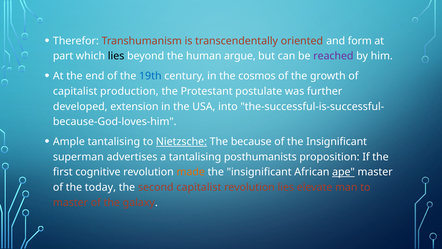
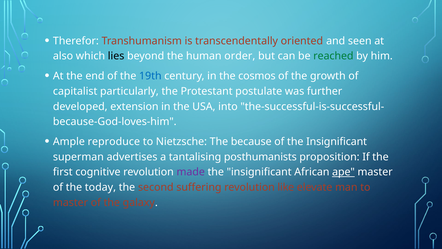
form: form -> seen
part: part -> also
argue: argue -> order
reached colour: purple -> green
production: production -> particularly
Ample tantalising: tantalising -> reproduce
Nietzsche underline: present -> none
made colour: orange -> purple
second capitalist: capitalist -> suffering
revolution lies: lies -> like
